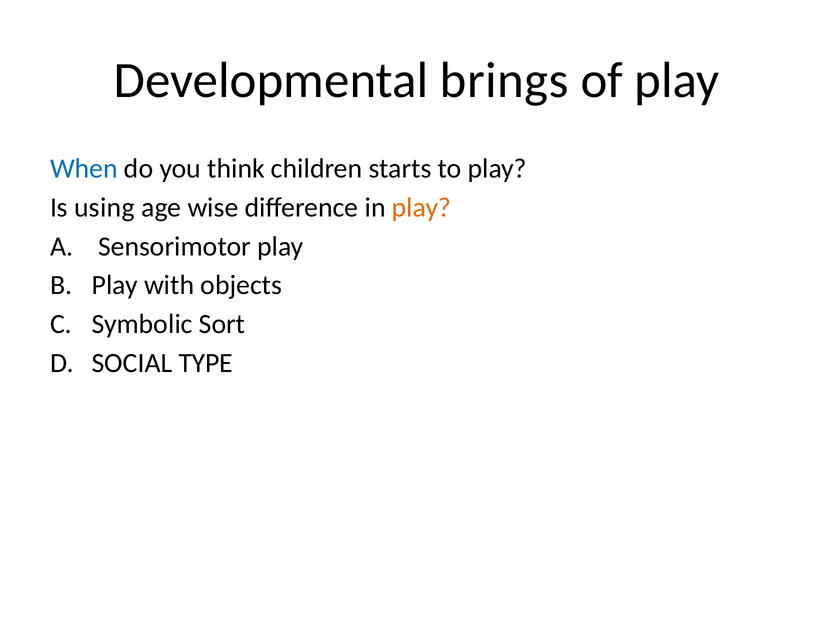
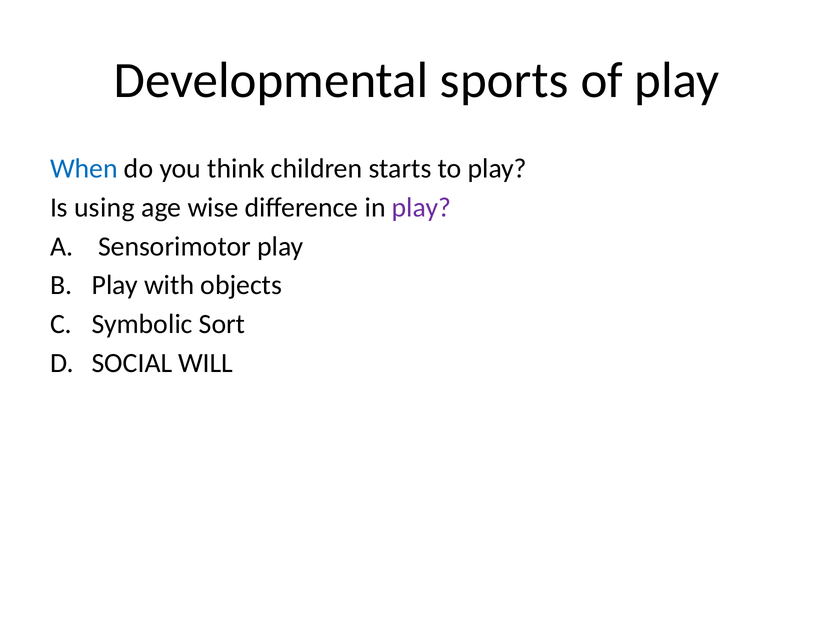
brings: brings -> sports
play at (422, 208) colour: orange -> purple
TYPE: TYPE -> WILL
